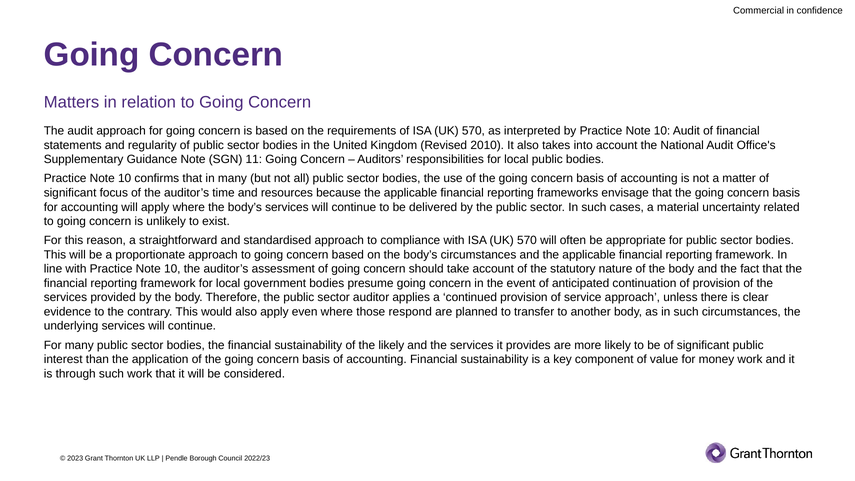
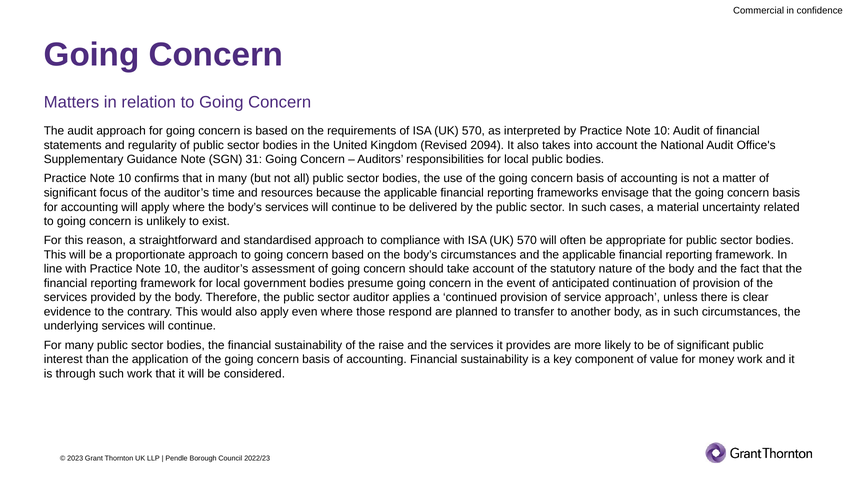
2010: 2010 -> 2094
11: 11 -> 31
the likely: likely -> raise
